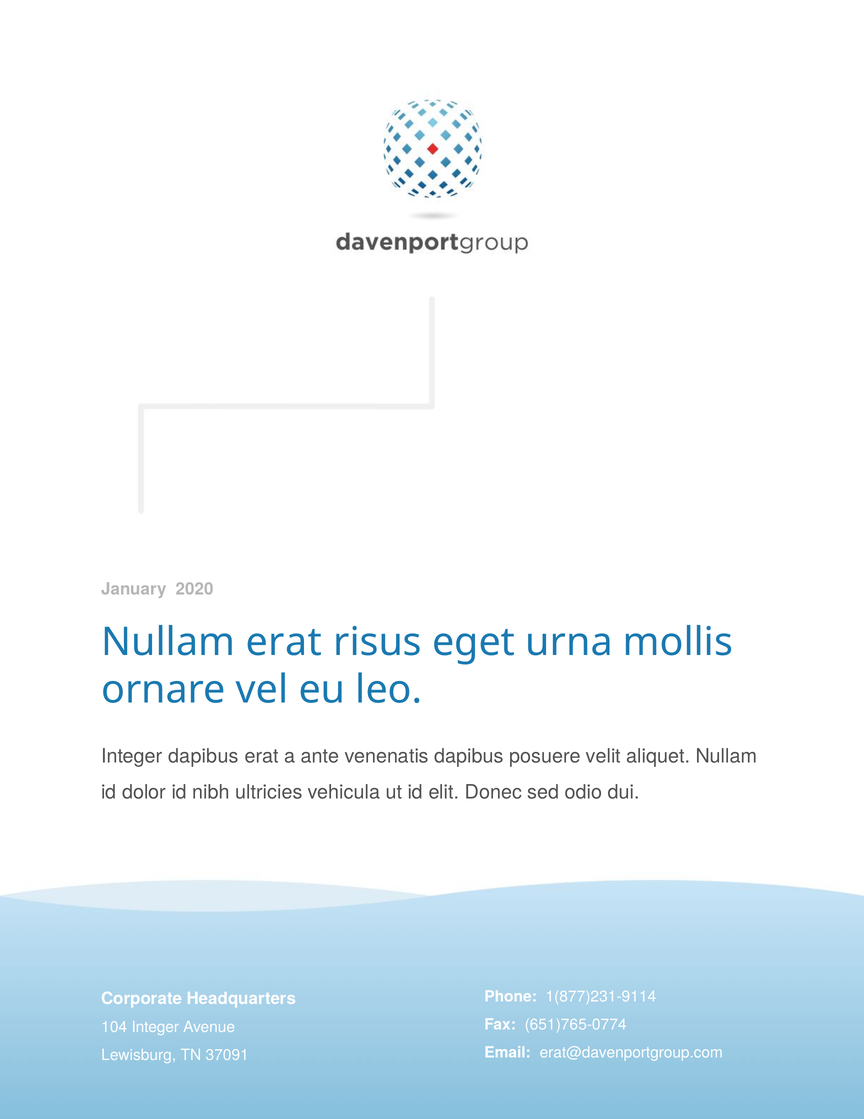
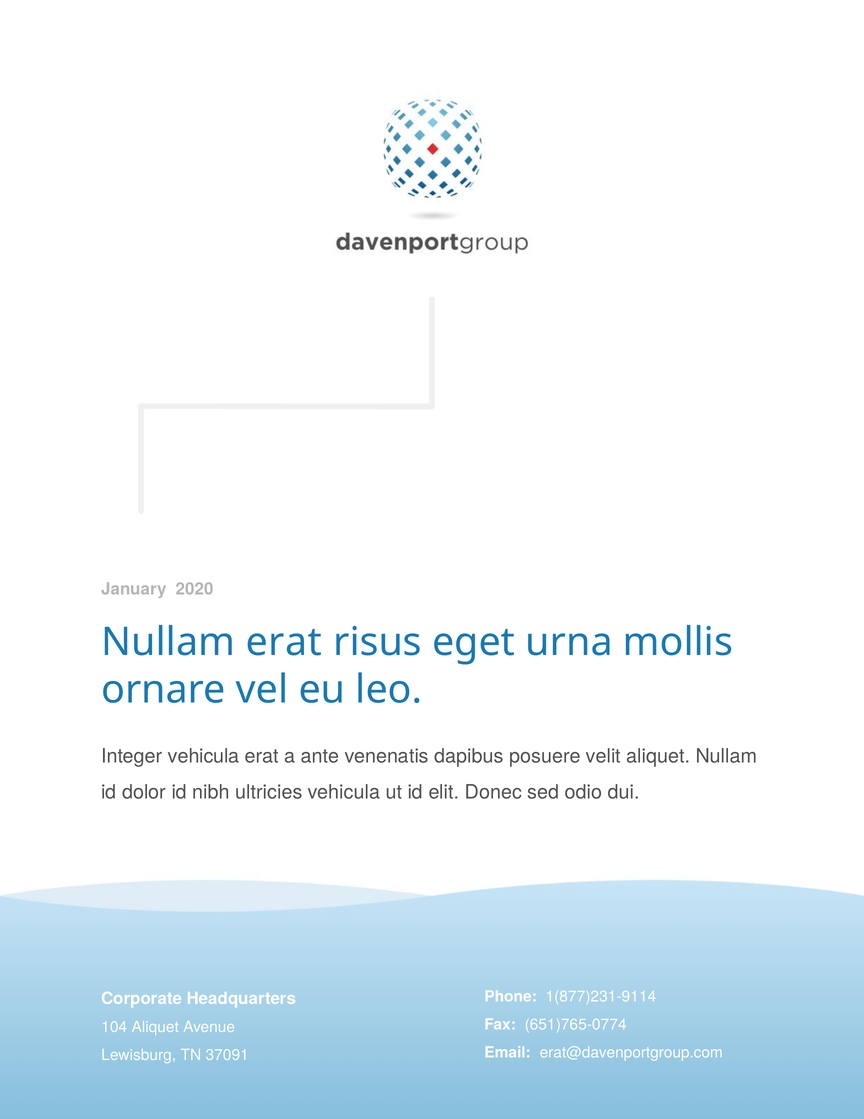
Integer dapibus: dapibus -> vehicula
104 Integer: Integer -> Aliquet
